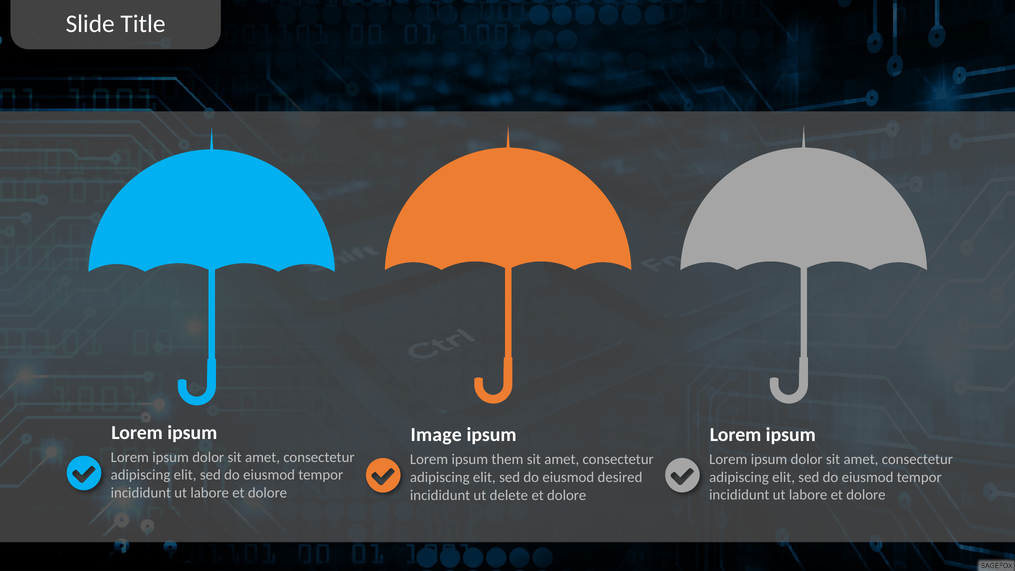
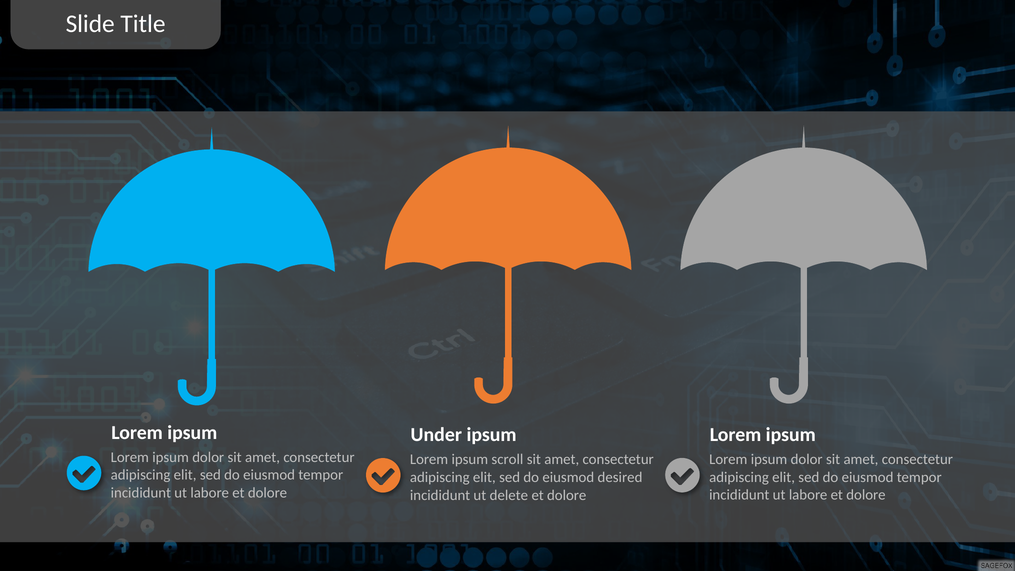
Image: Image -> Under
them: them -> scroll
